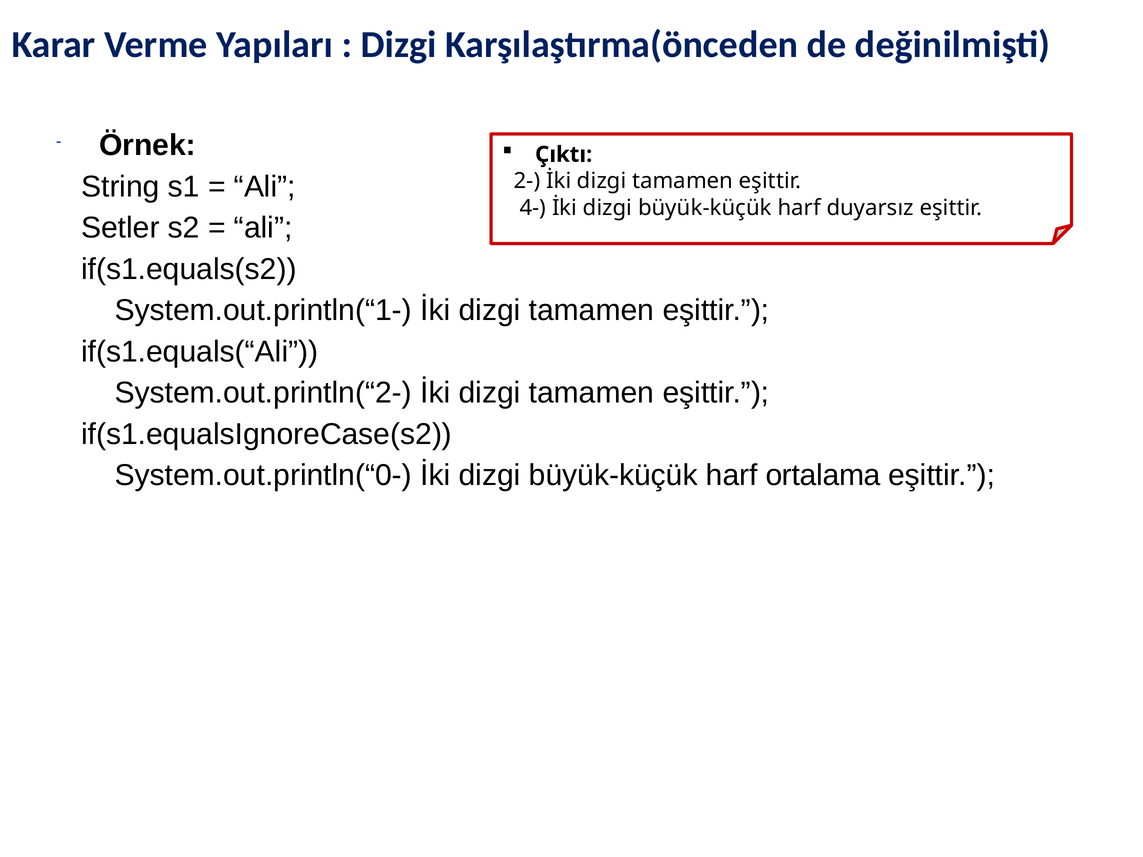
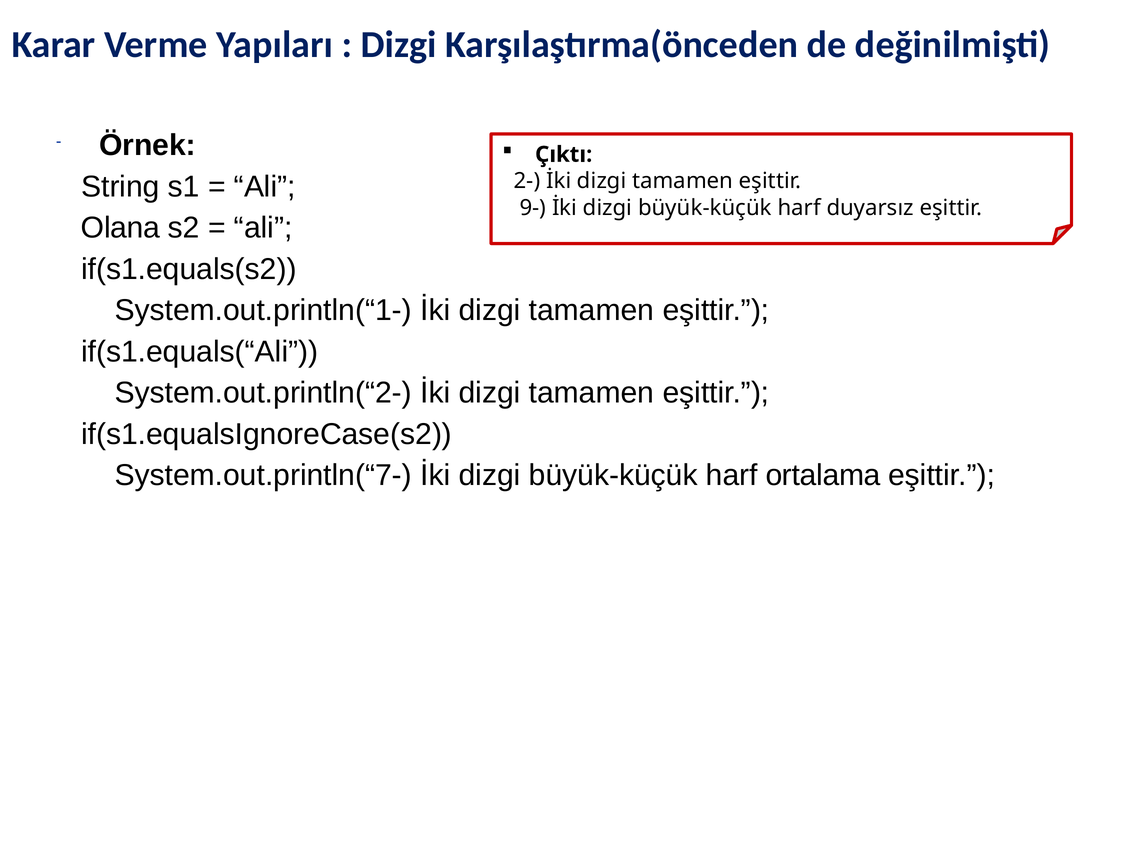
4-: 4- -> 9-
Setler: Setler -> Olana
System.out.println(“0-: System.out.println(“0- -> System.out.println(“7-
